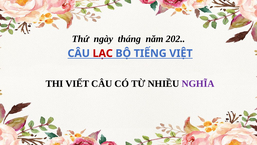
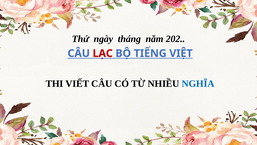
NGHĨA colour: purple -> blue
